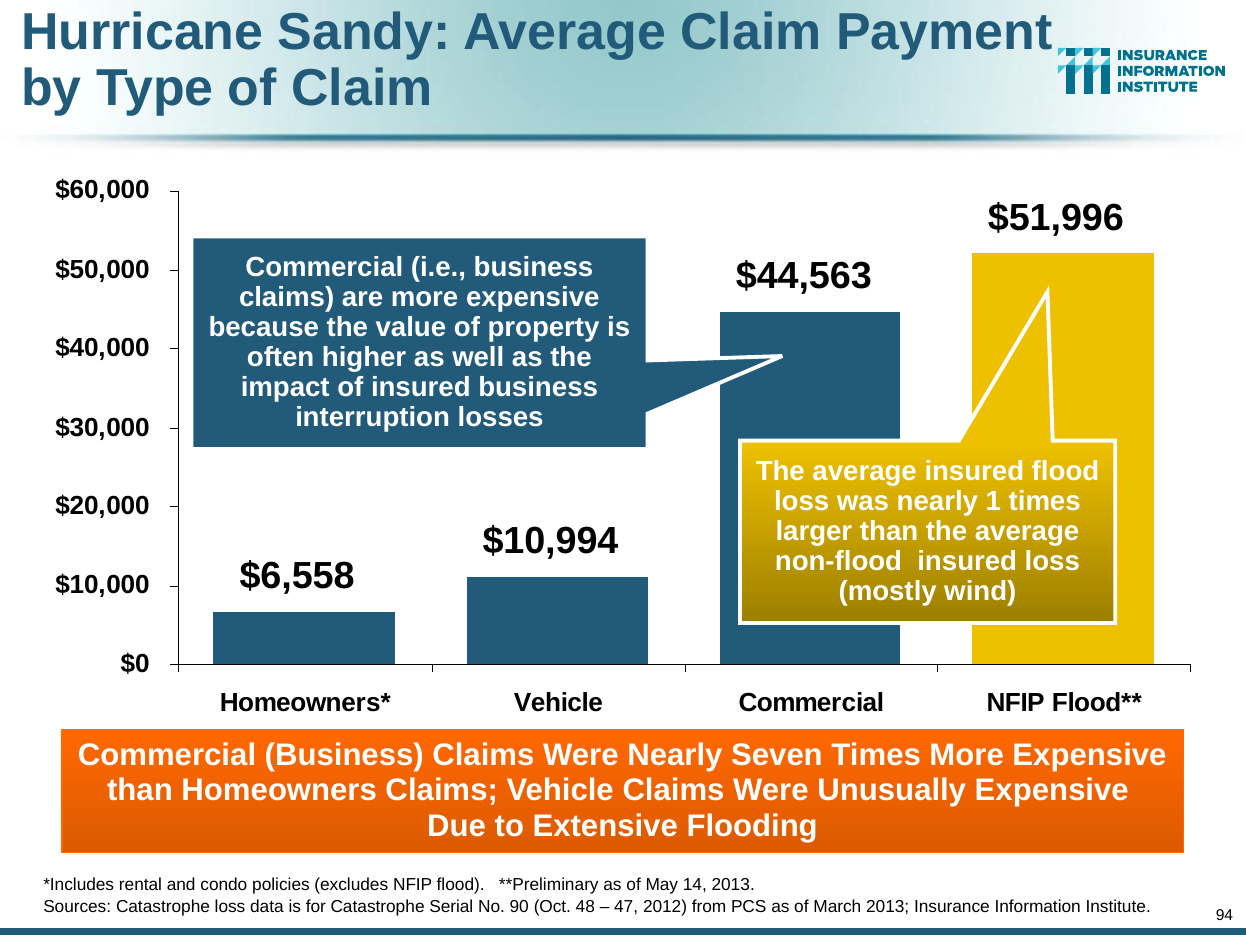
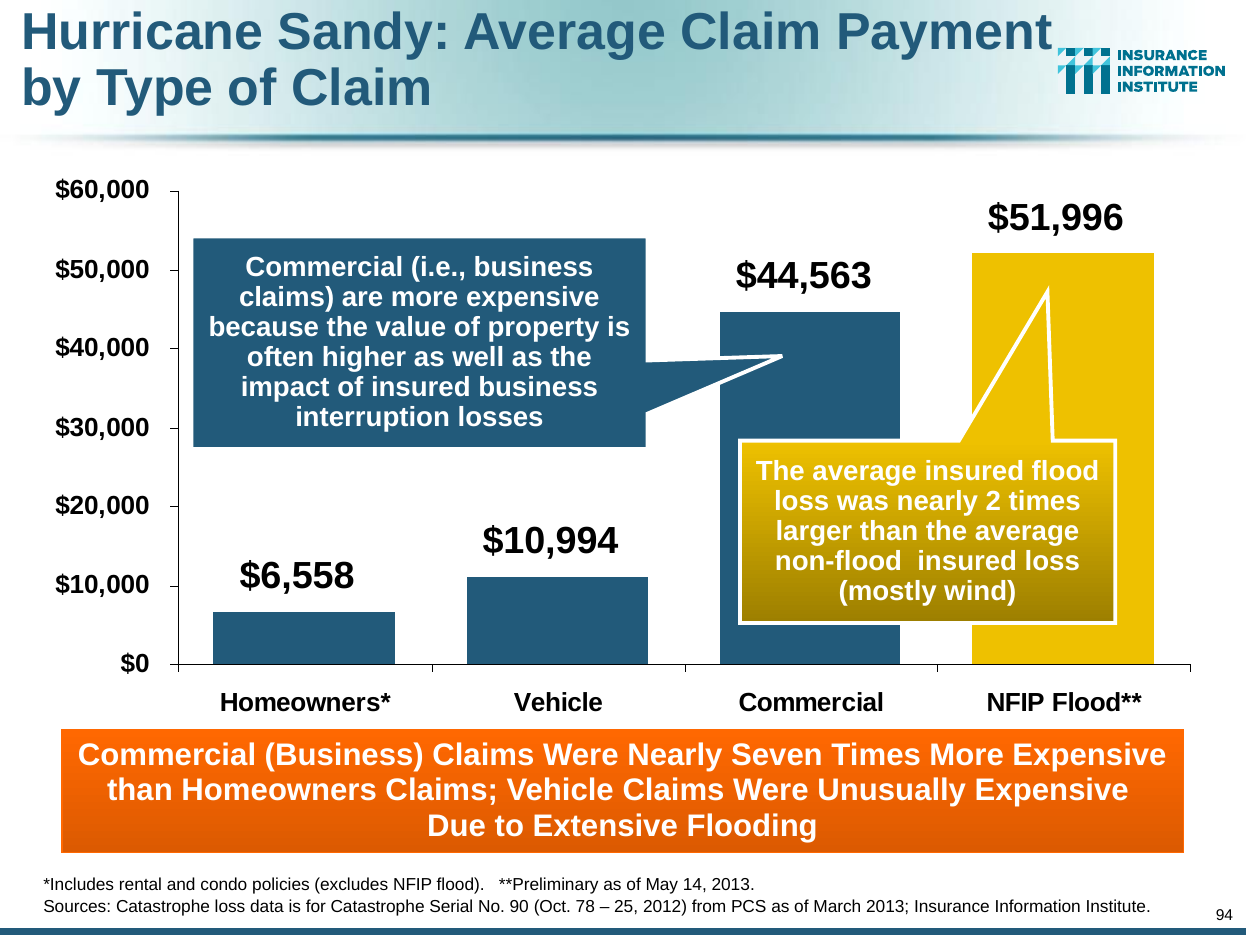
1: 1 -> 2
48: 48 -> 78
47: 47 -> 25
